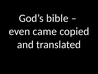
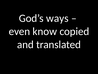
bible: bible -> ways
came: came -> know
